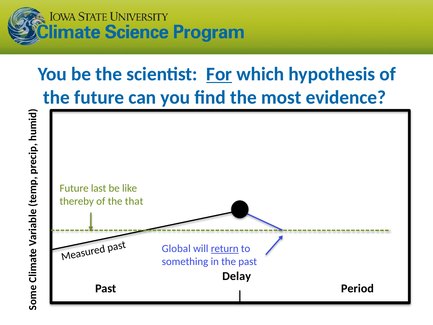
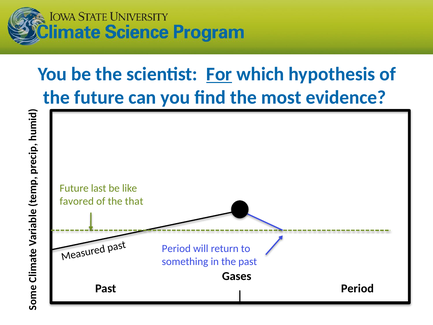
thereby: thereby -> favored
Global at (176, 249): Global -> Period
return underline: present -> none
Delay: Delay -> Gases
